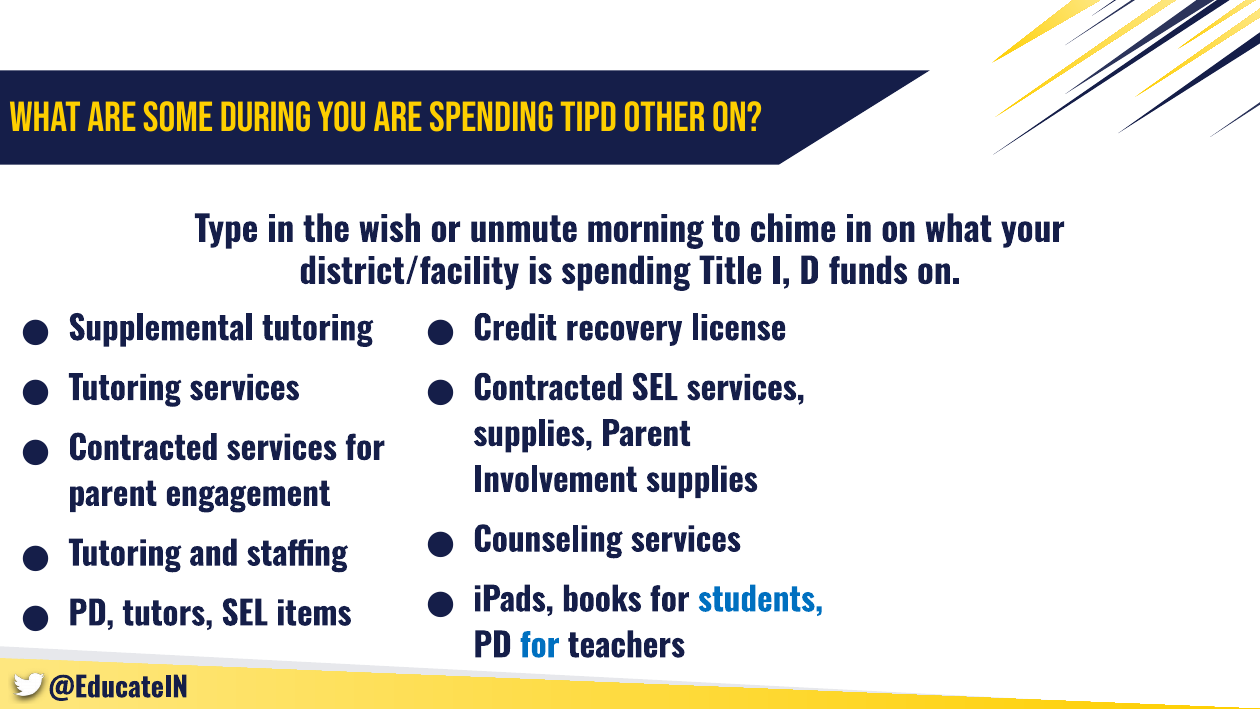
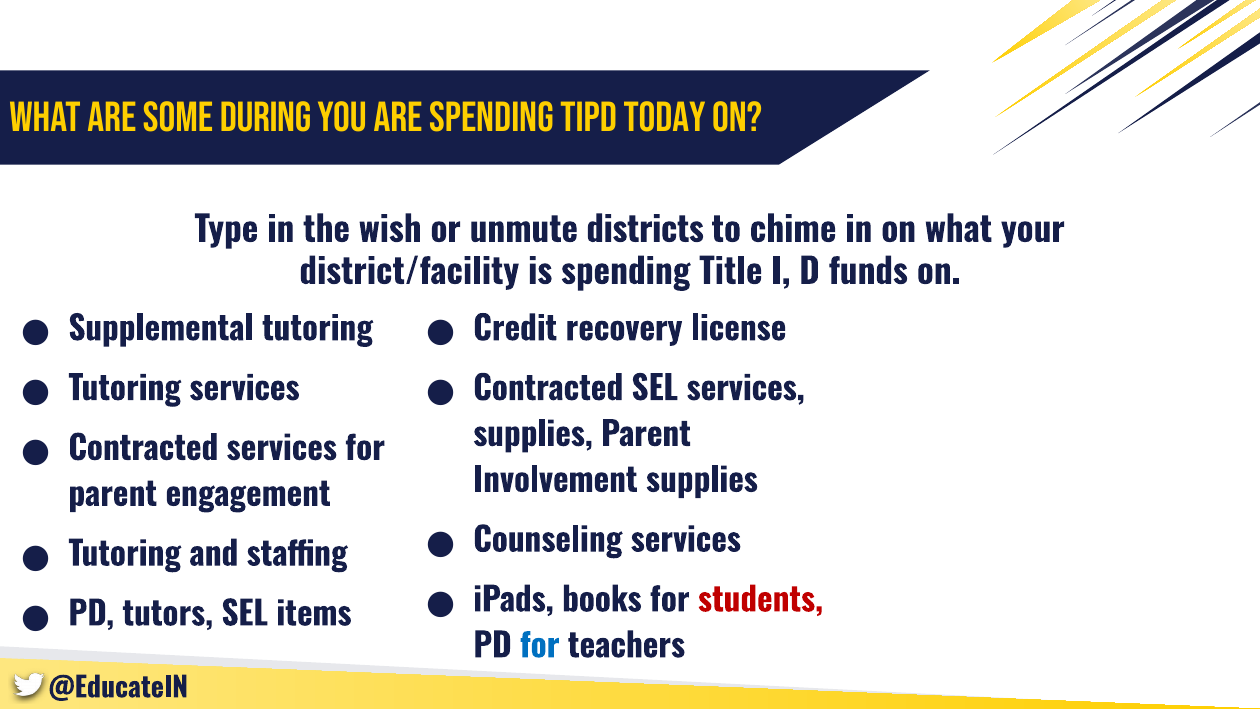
other: other -> today
morning: morning -> districts
students colour: blue -> red
